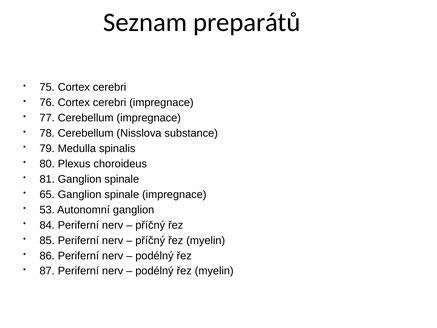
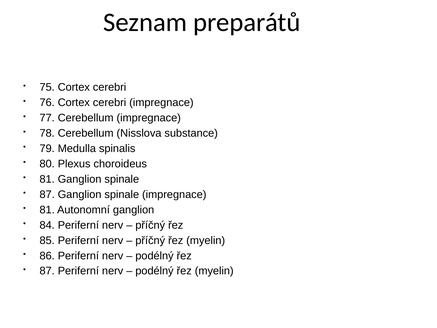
65 at (47, 194): 65 -> 87
53 at (47, 210): 53 -> 81
